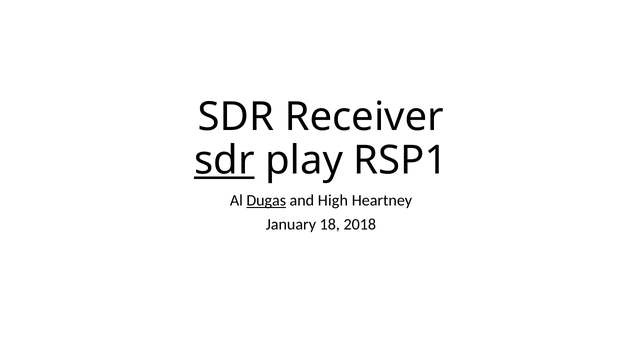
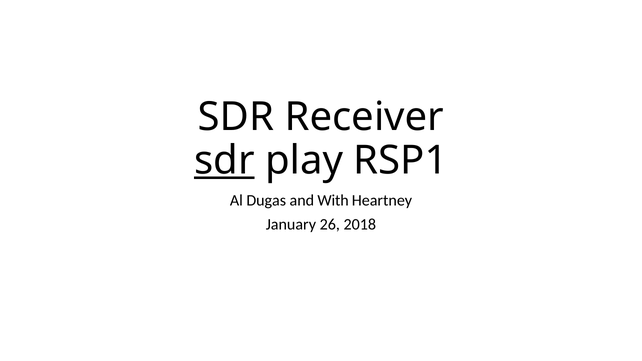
Dugas underline: present -> none
High: High -> With
18: 18 -> 26
